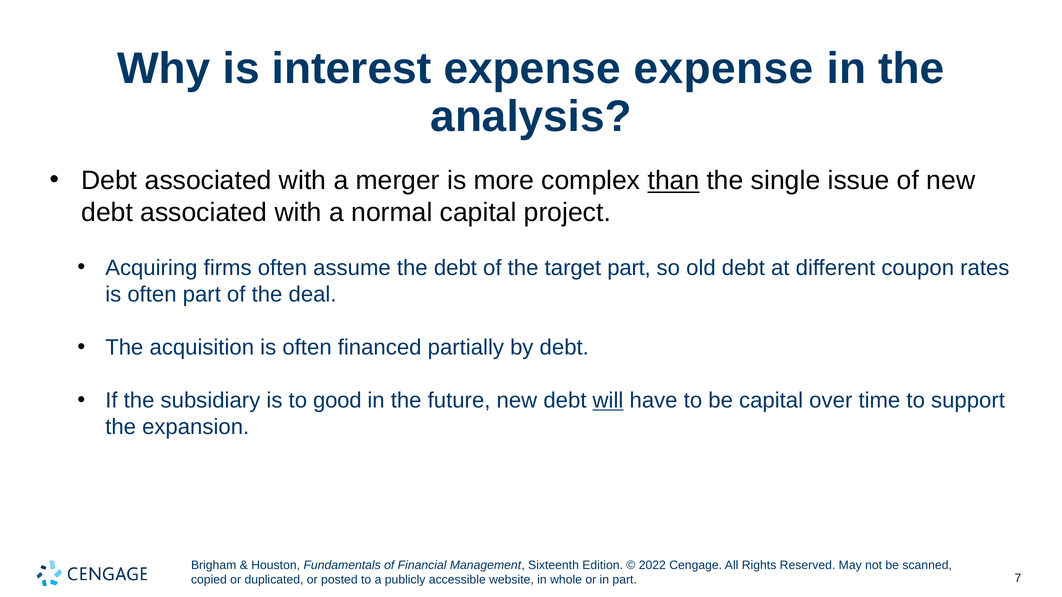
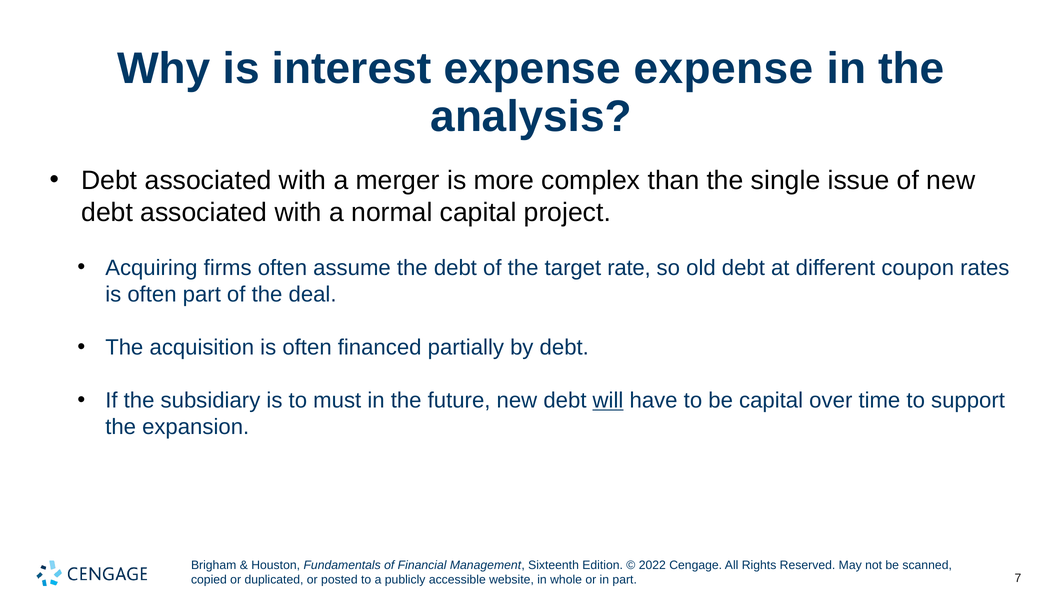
than underline: present -> none
target part: part -> rate
good: good -> must
